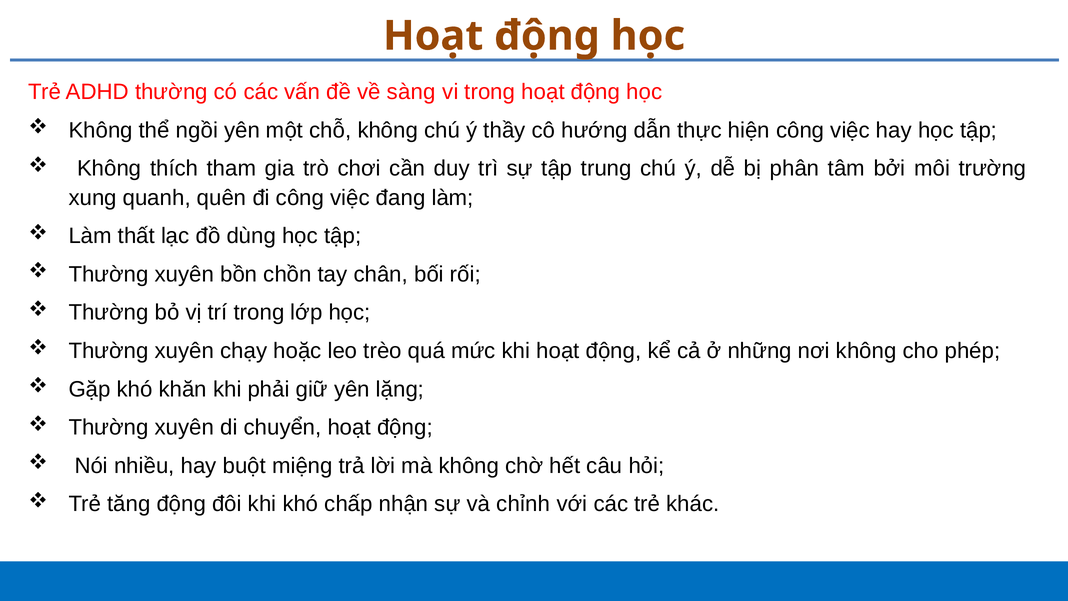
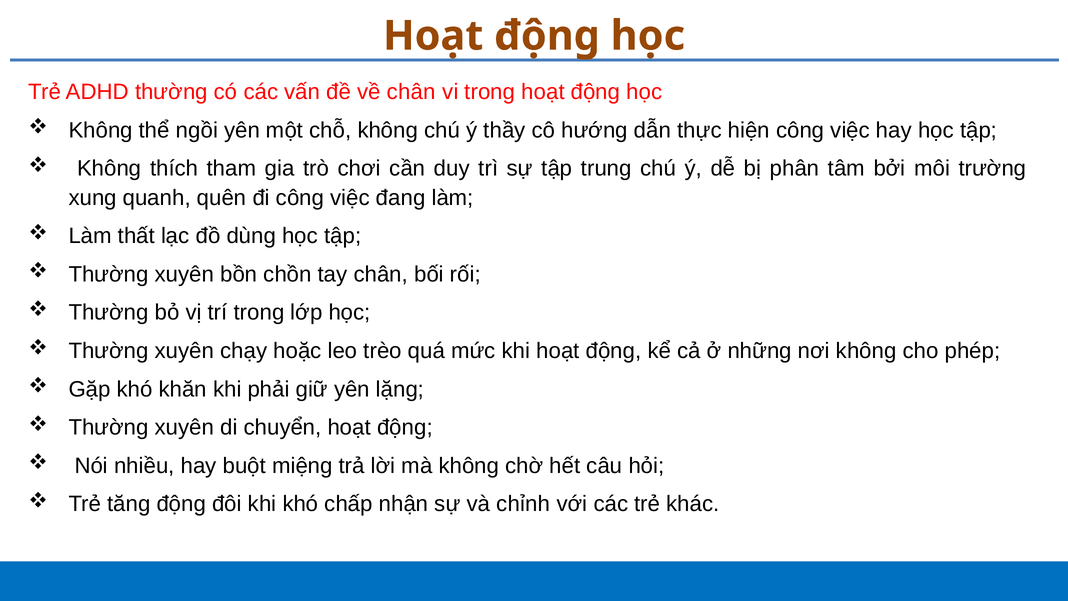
về sàng: sàng -> chân
